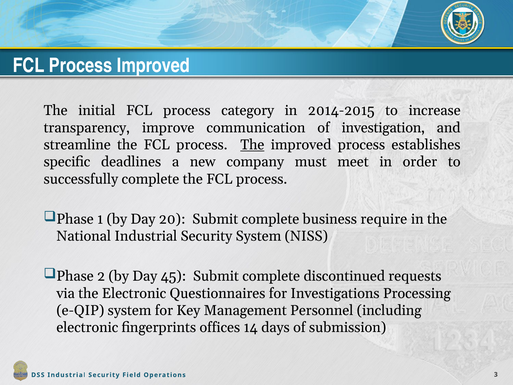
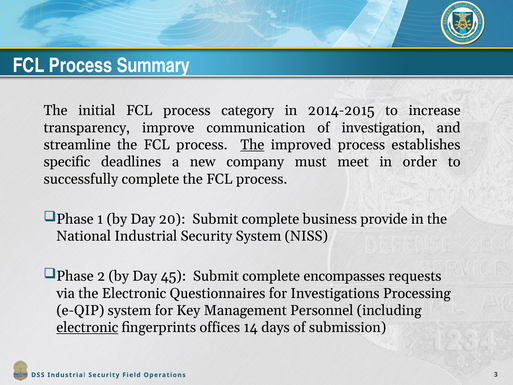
Process Improved: Improved -> Summary
require: require -> provide
discontinued: discontinued -> encompasses
electronic at (87, 327) underline: none -> present
